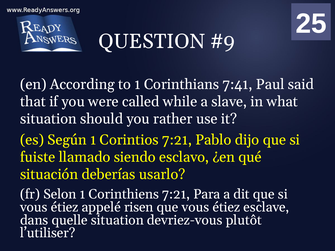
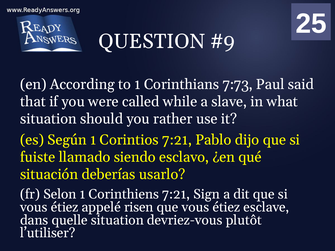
7:41: 7:41 -> 7:73
Para: Para -> Sign
